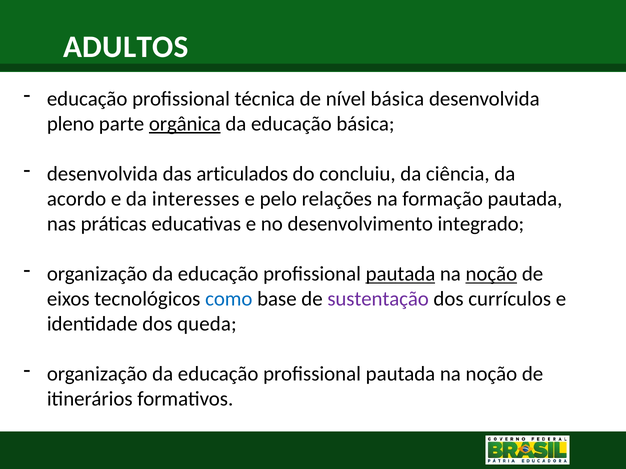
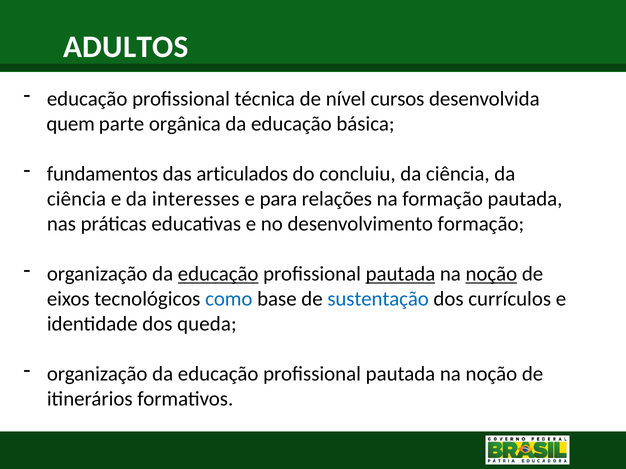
nível básica: básica -> cursos
pleno: pleno -> quem
orgânica underline: present -> none
desenvolvida at (102, 174): desenvolvida -> fundamentos
acordo at (77, 199): acordo -> ciência
pelo: pelo -> para
desenvolvimento integrado: integrado -> formação
educação at (218, 274) underline: none -> present
sustentação colour: purple -> blue
